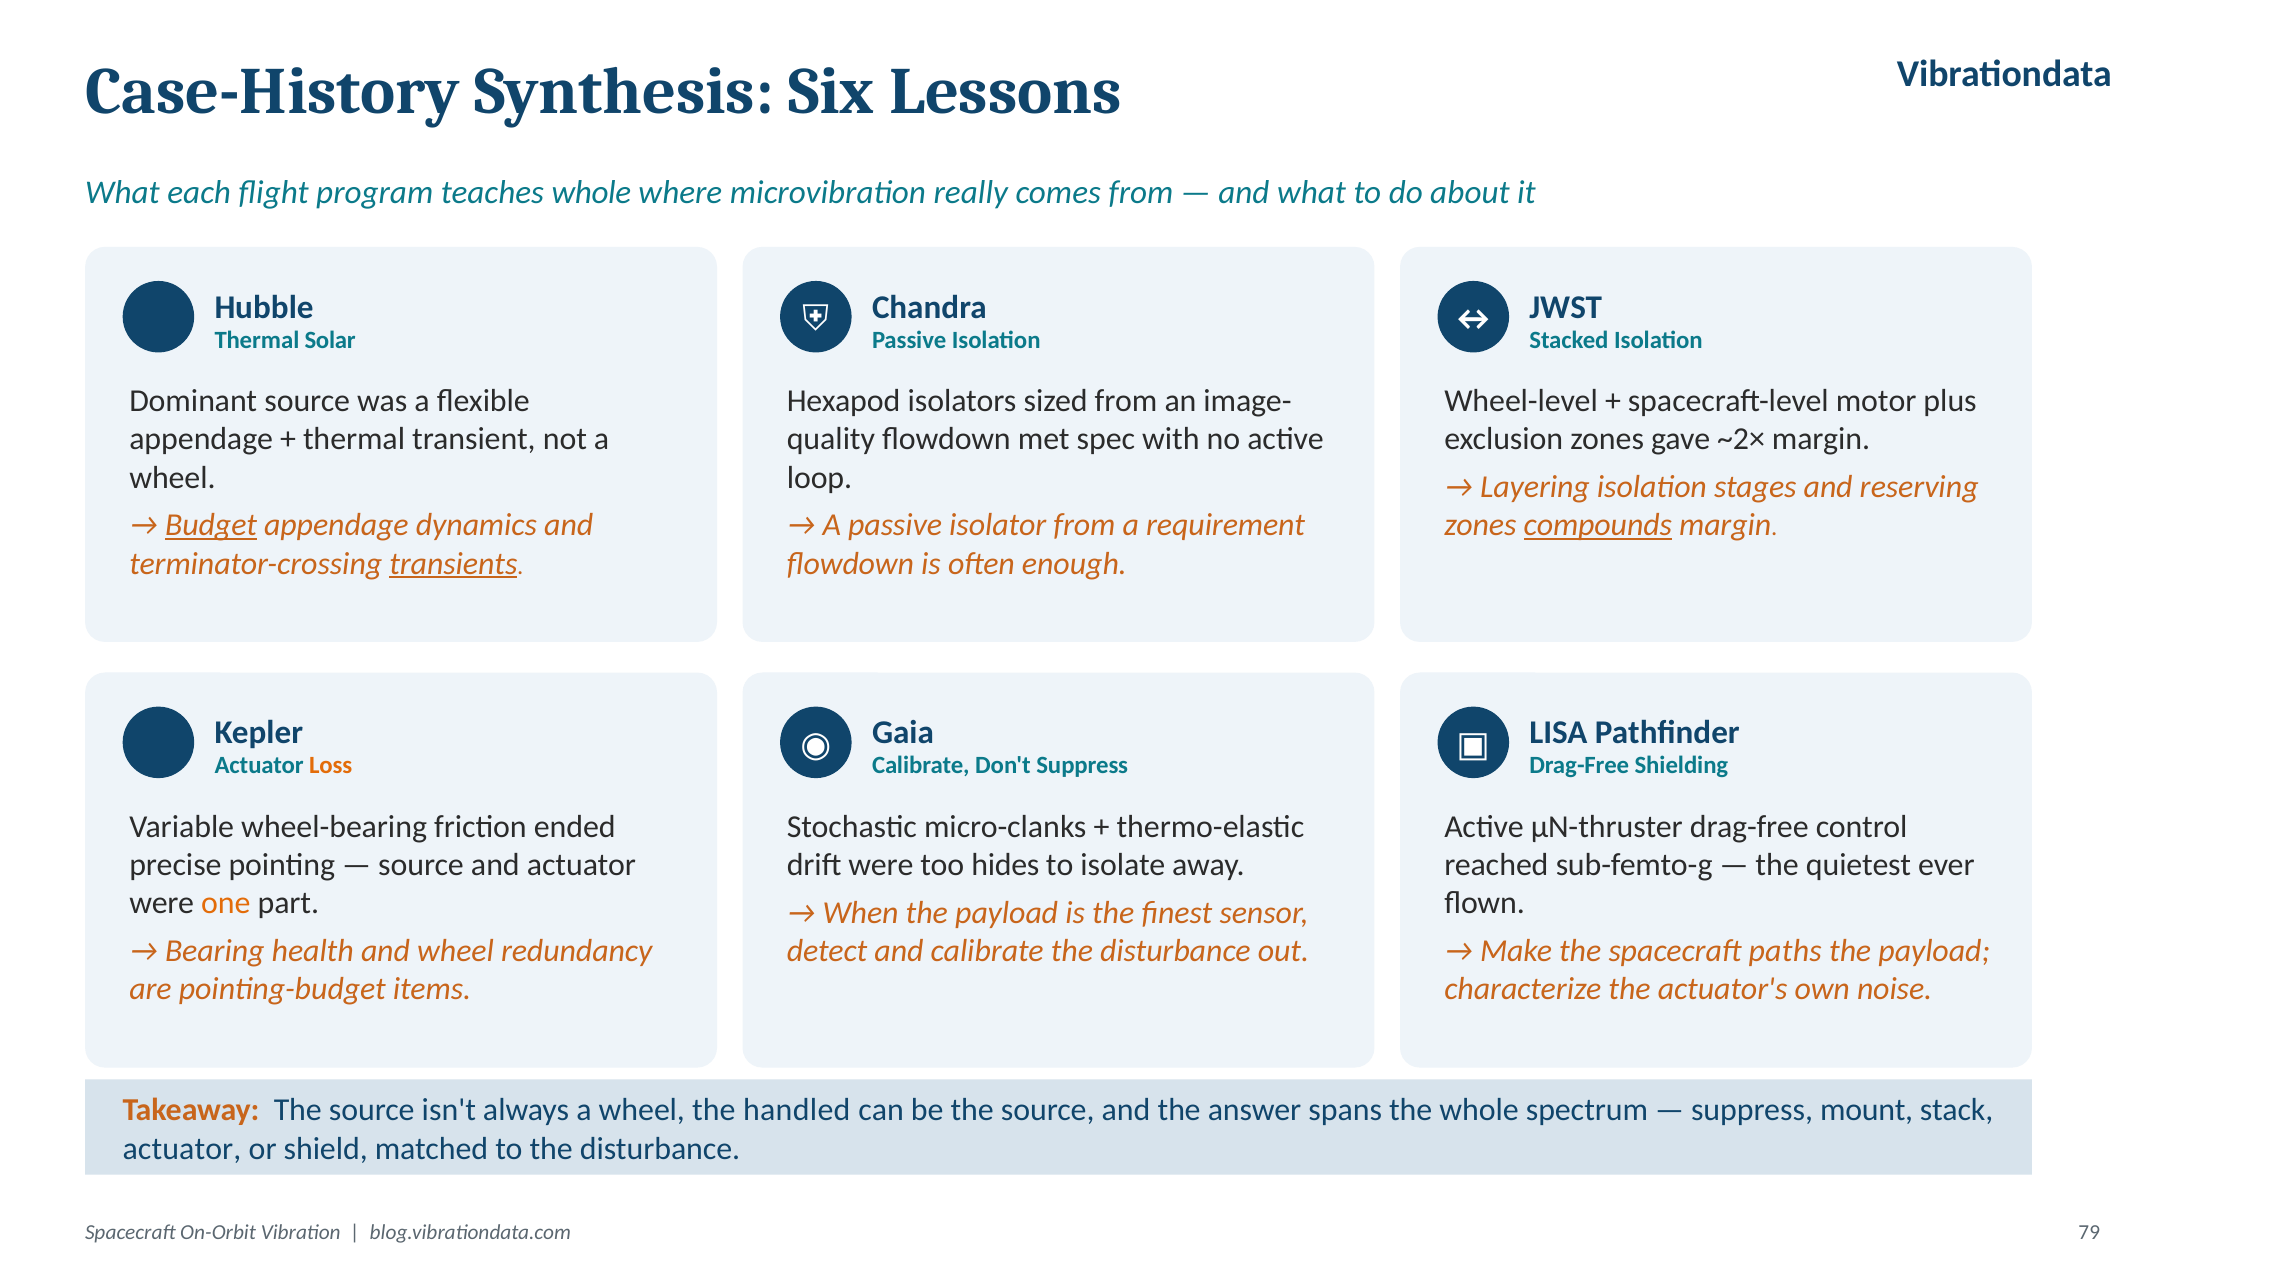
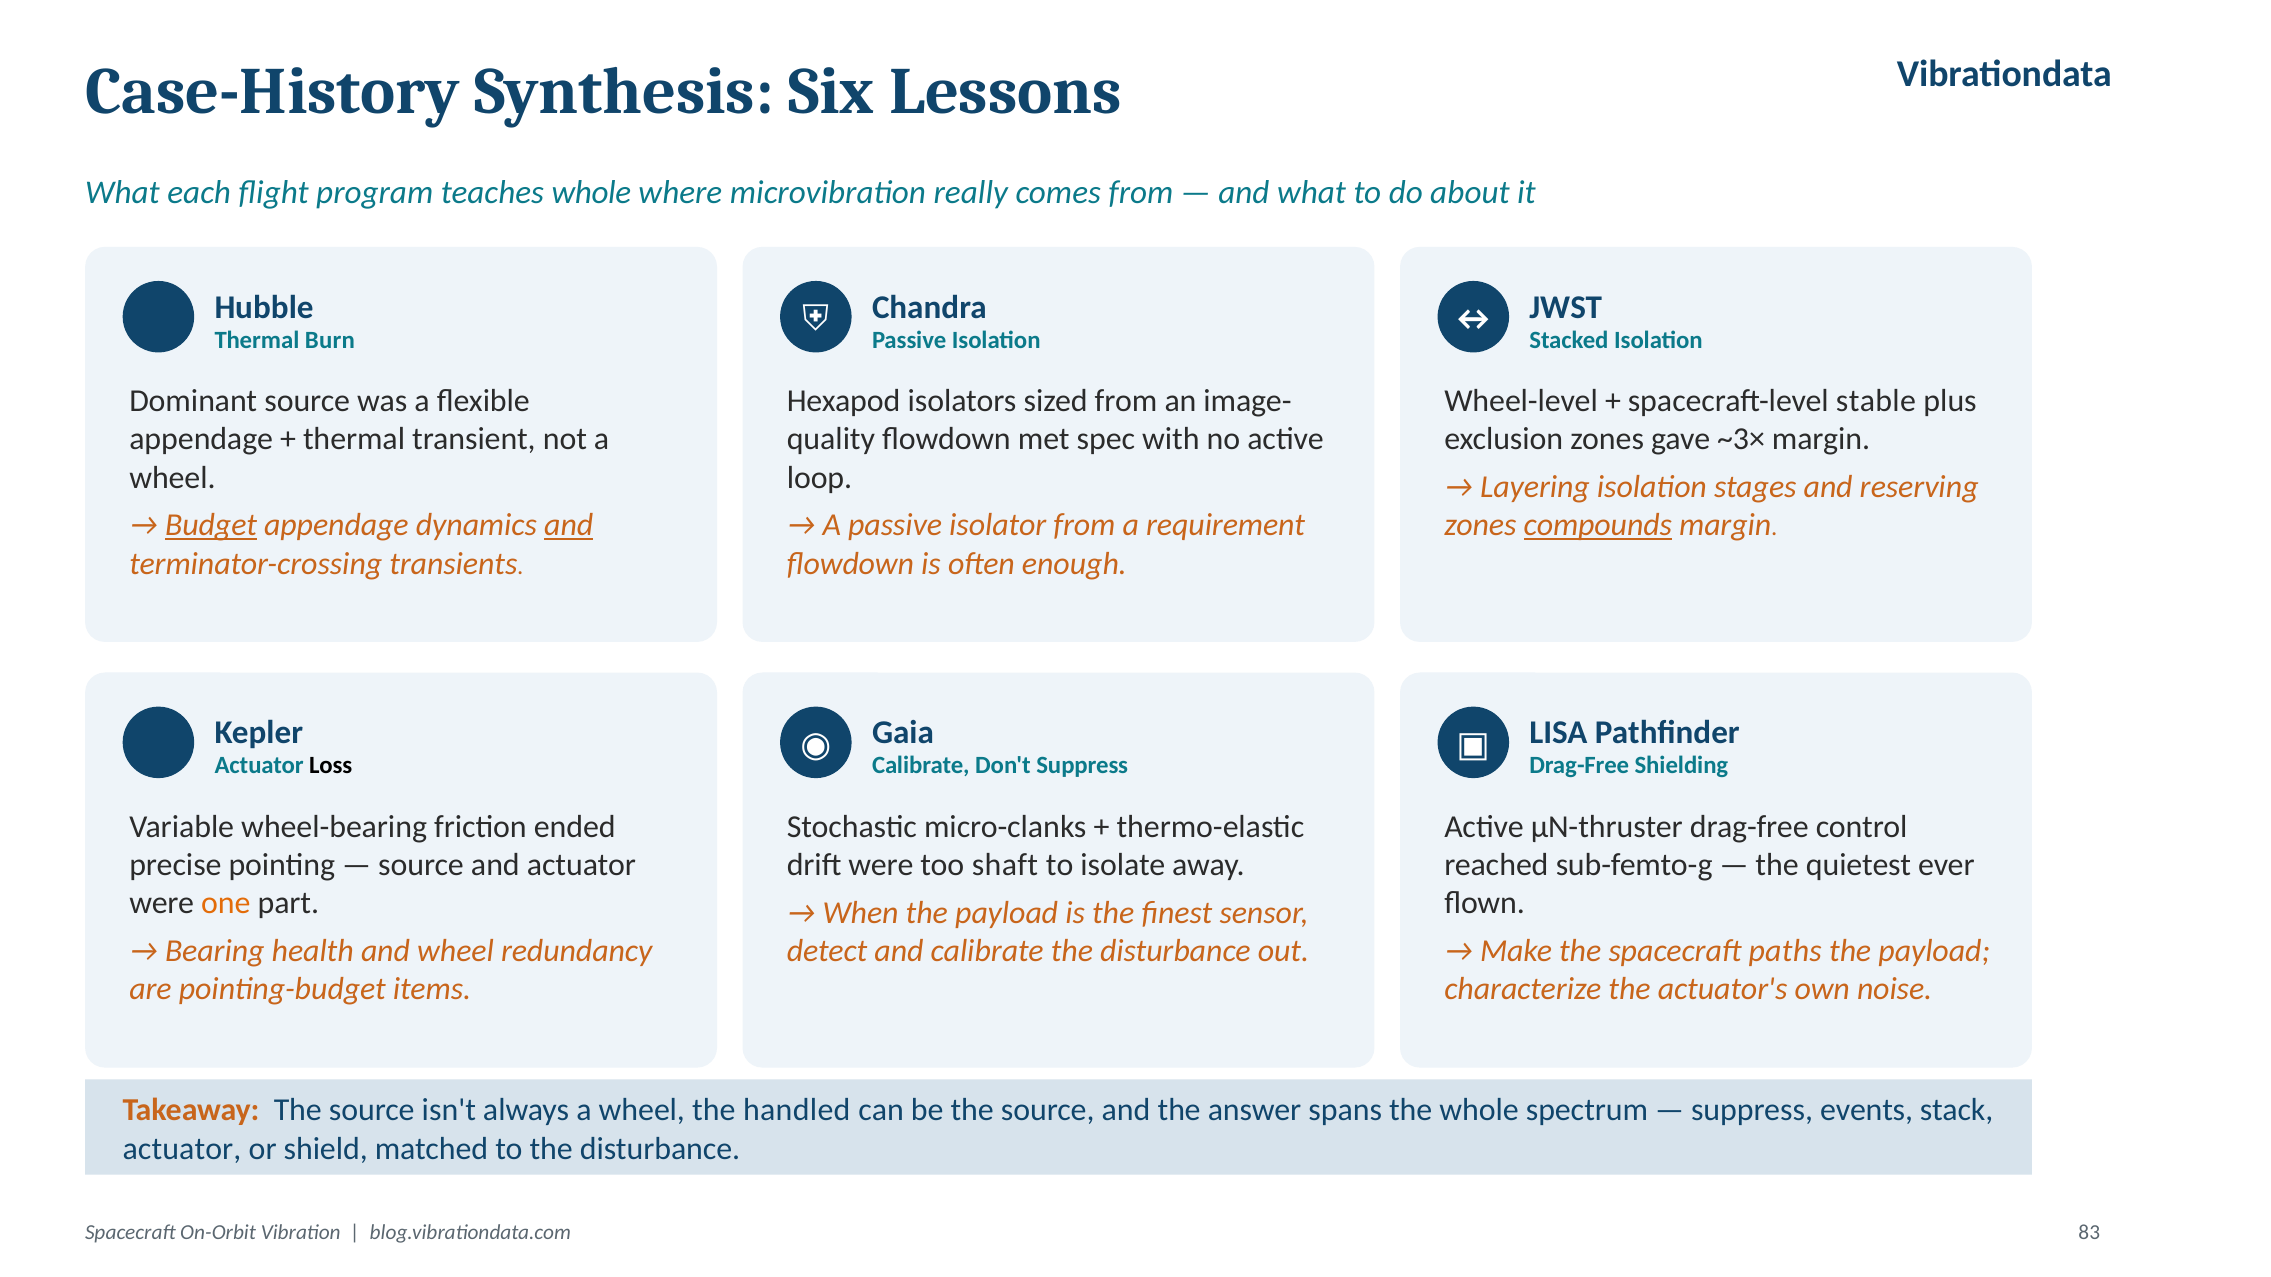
Solar: Solar -> Burn
motor: motor -> stable
~2×: ~2× -> ~3×
and at (569, 525) underline: none -> present
transients underline: present -> none
Loss colour: orange -> black
hides: hides -> shaft
mount: mount -> events
79: 79 -> 83
